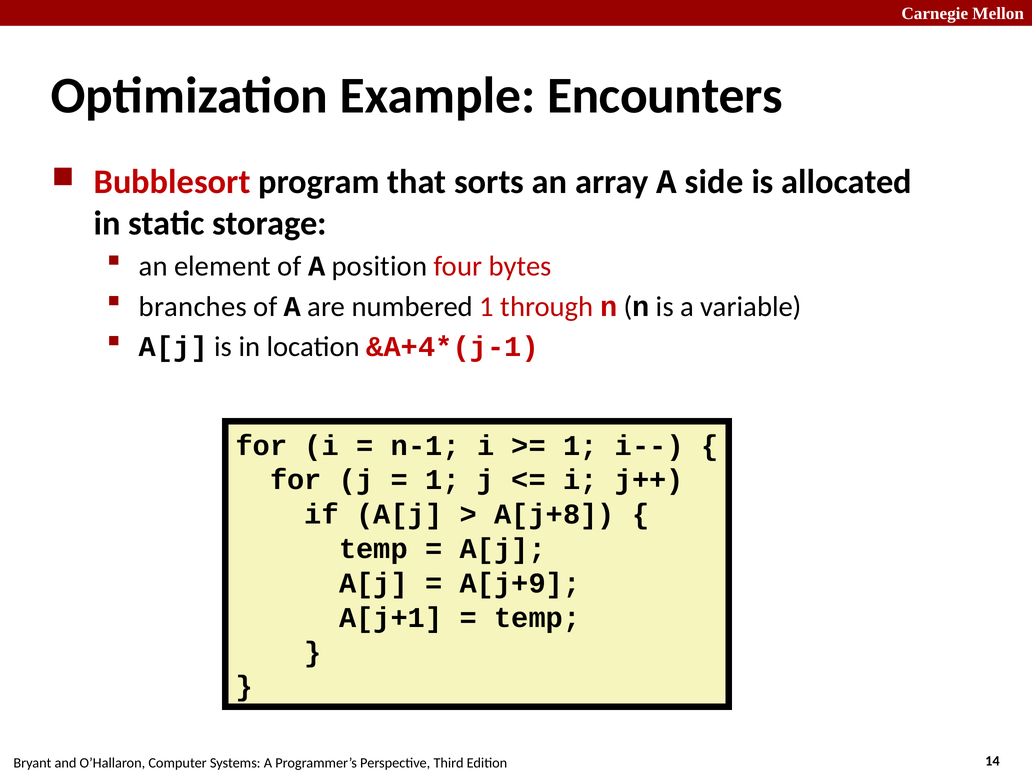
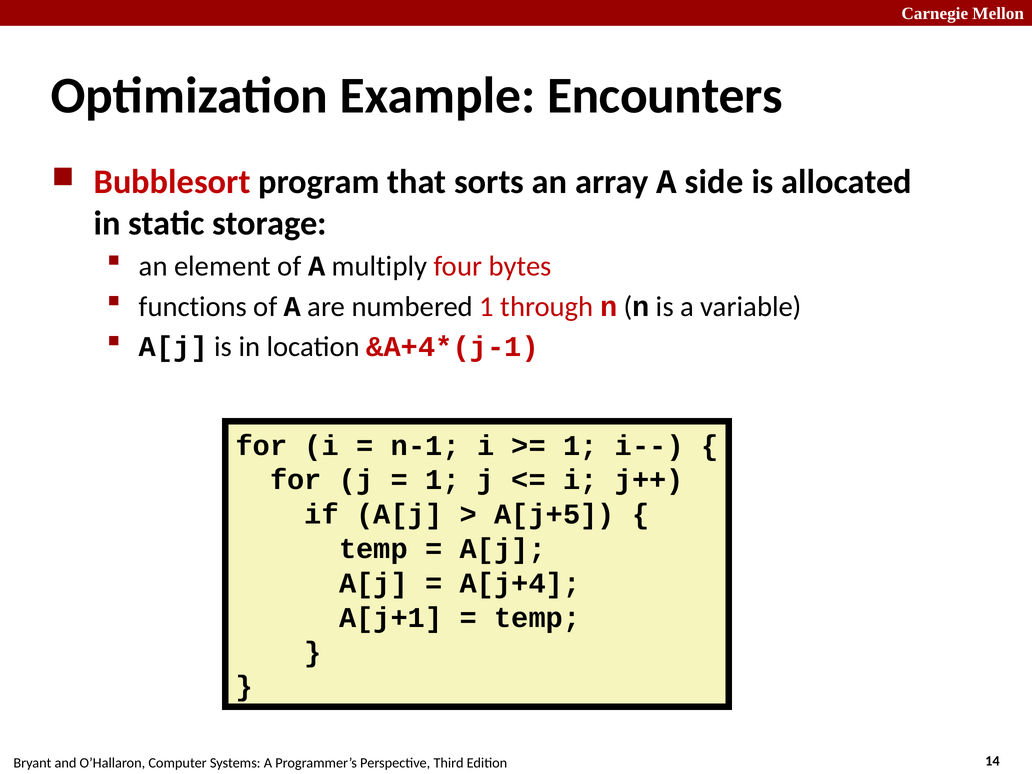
position: position -> multiply
branches: branches -> functions
A[j+8: A[j+8 -> A[j+5
A[j+9: A[j+9 -> A[j+4
